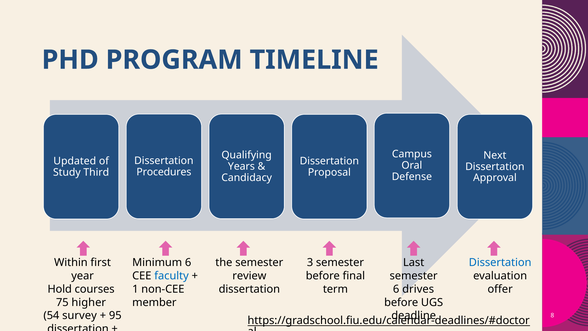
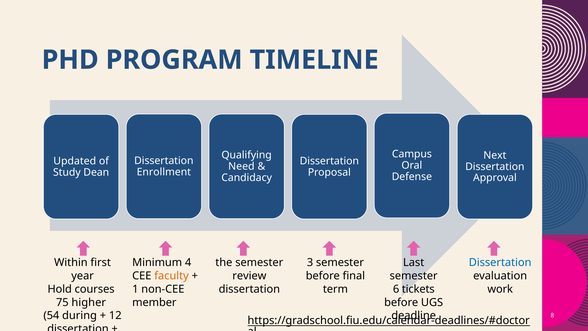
Years: Years -> Need
Procedures: Procedures -> Enrollment
Third: Third -> Dean
Minimum 6: 6 -> 4
faculty colour: blue -> orange
drives: drives -> tickets
offer: offer -> work
survey: survey -> during
95: 95 -> 12
